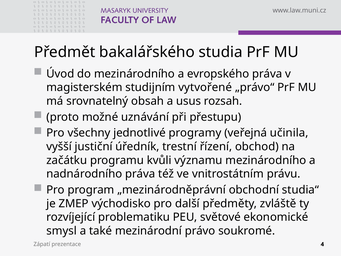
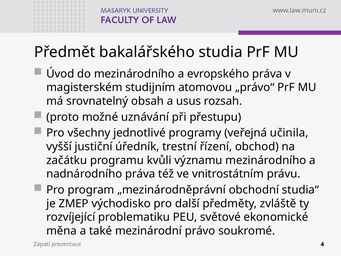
vytvořené: vytvořené -> atomovou
smysl: smysl -> měna
